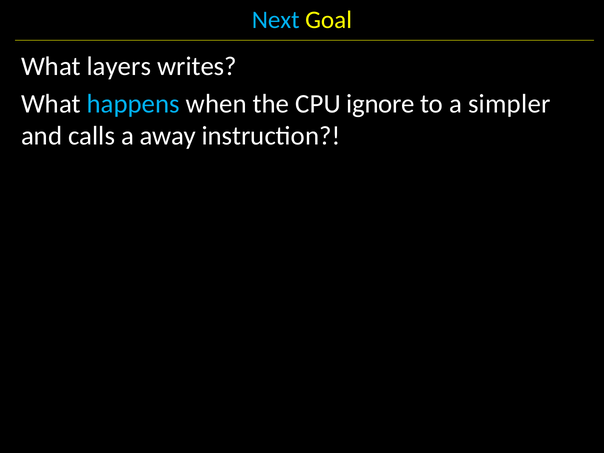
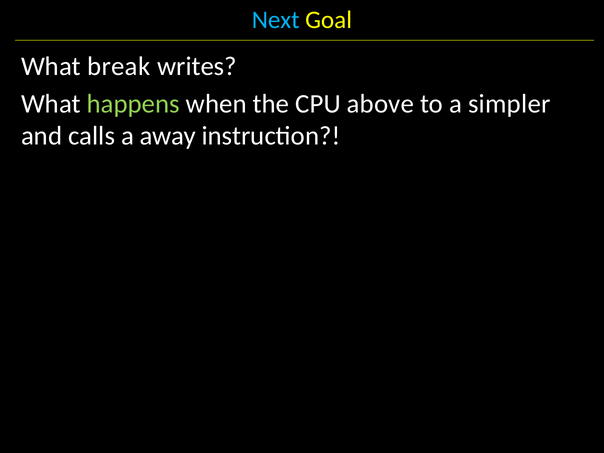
layers: layers -> break
happens colour: light blue -> light green
ignore: ignore -> above
